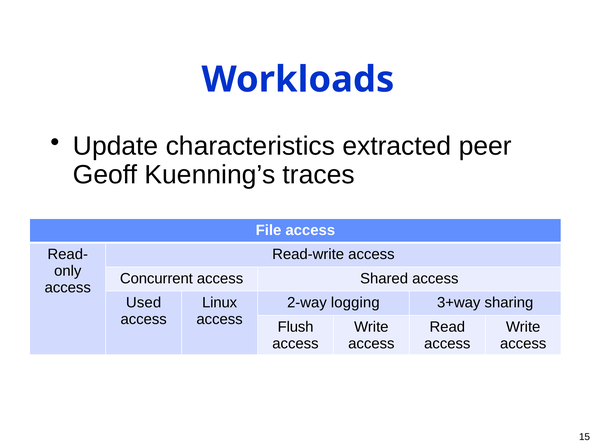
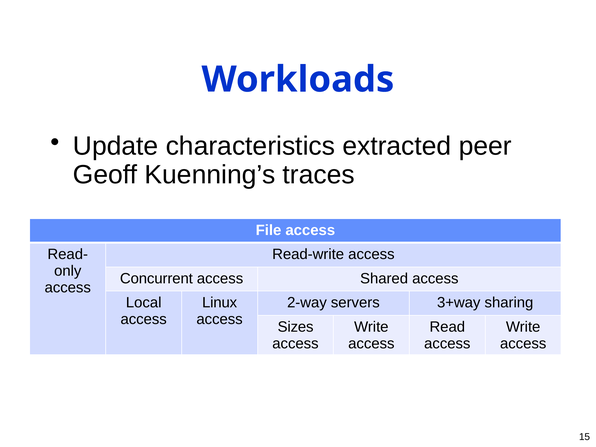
Used: Used -> Local
logging: logging -> servers
Flush: Flush -> Sizes
